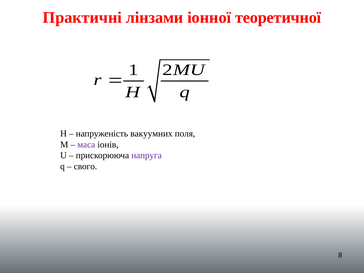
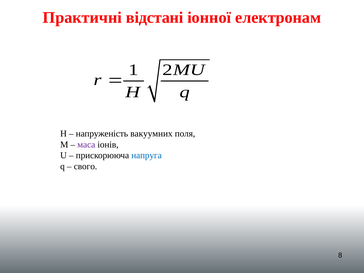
лінзами: лінзами -> відстані
теоретичної: теоретичної -> електронам
напруга colour: purple -> blue
